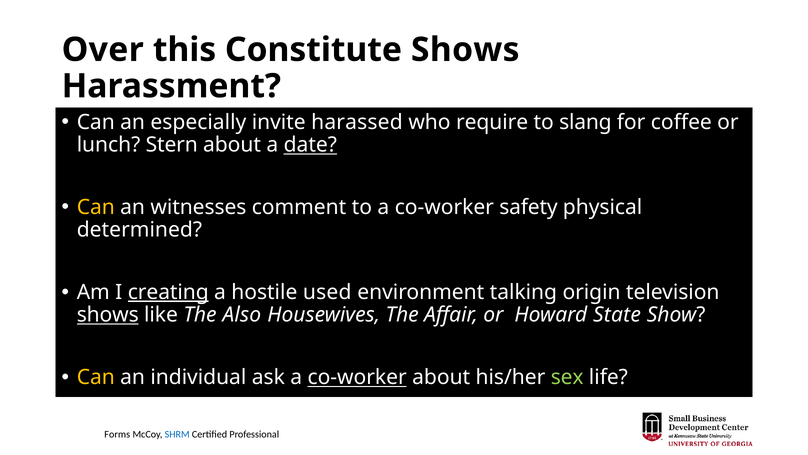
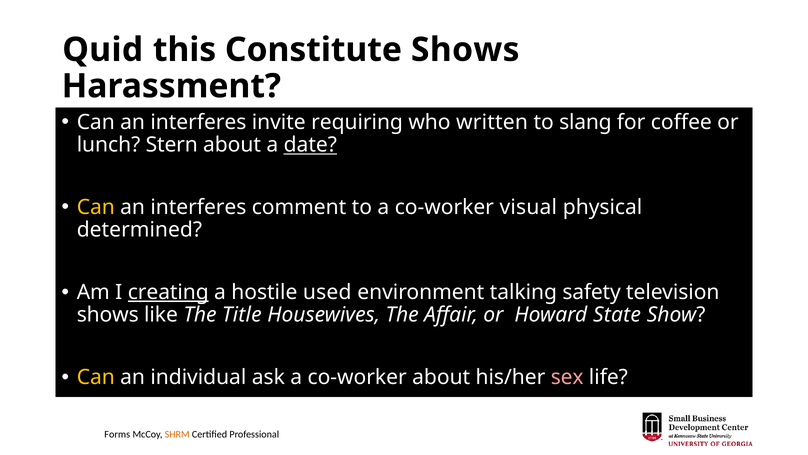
Over: Over -> Quid
especially at (198, 122): especially -> interferes
harassed: harassed -> requiring
require: require -> written
witnesses at (198, 207): witnesses -> interferes
safety: safety -> visual
origin: origin -> safety
shows at (108, 315) underline: present -> none
Also: Also -> Title
co-worker at (357, 377) underline: present -> none
sex colour: light green -> pink
SHRM colour: blue -> orange
